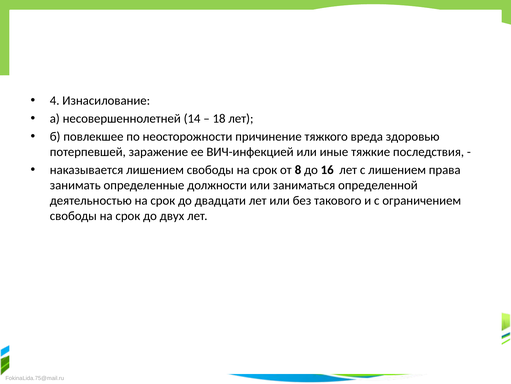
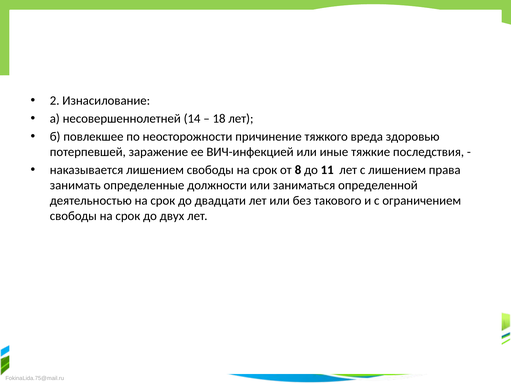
4: 4 -> 2
16: 16 -> 11
